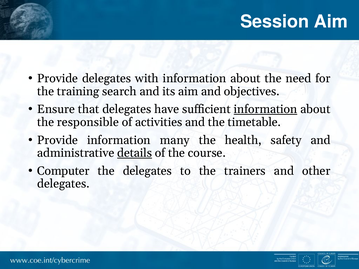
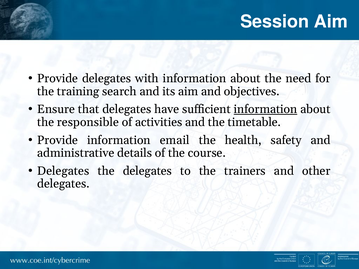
many: many -> email
details underline: present -> none
Computer at (63, 171): Computer -> Delegates
